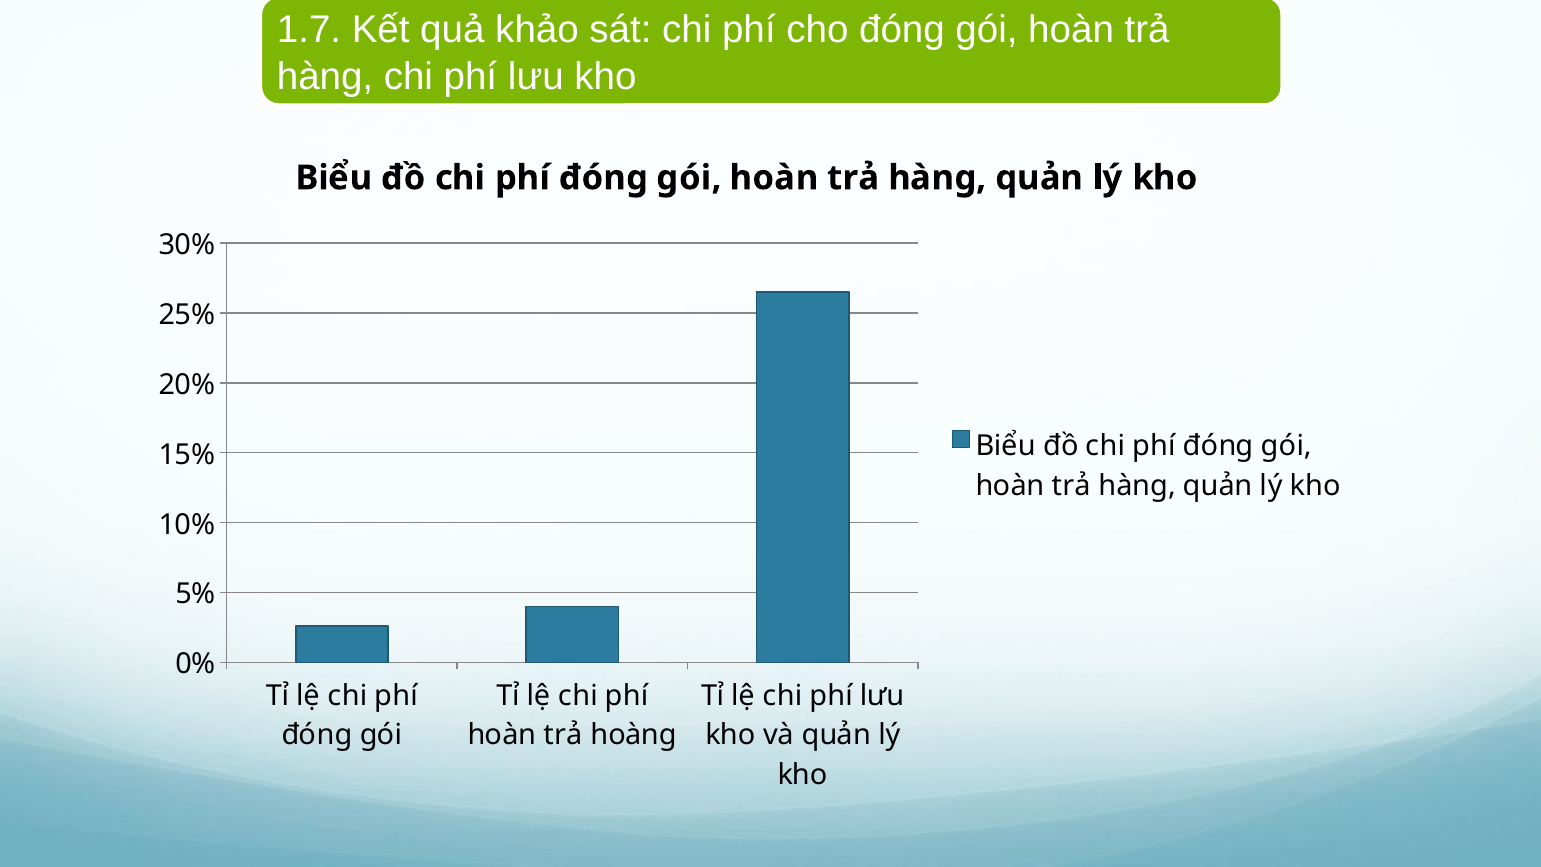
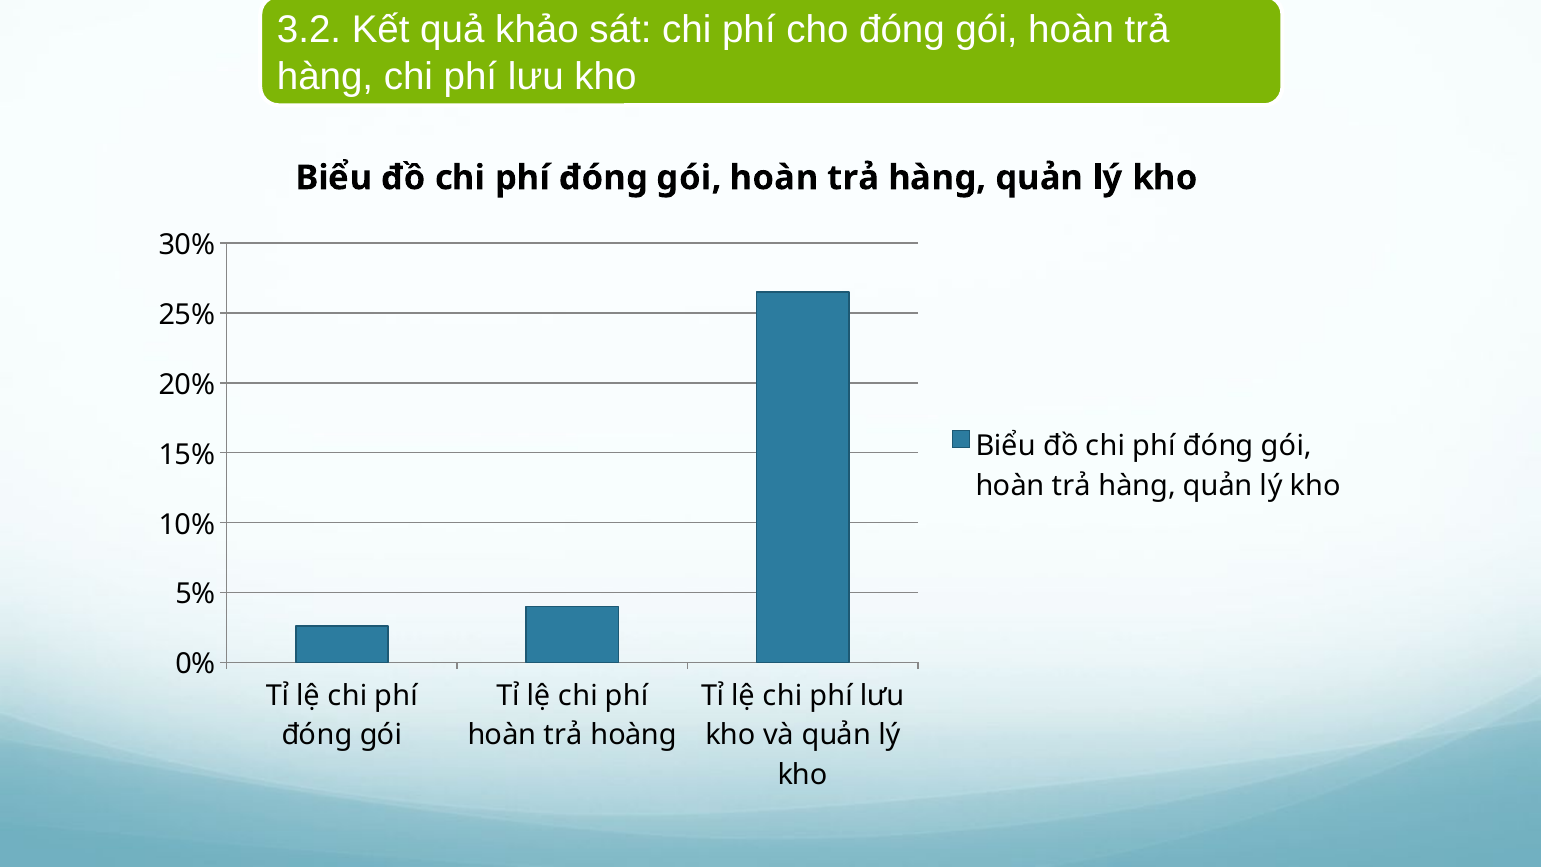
1.7: 1.7 -> 3.2
